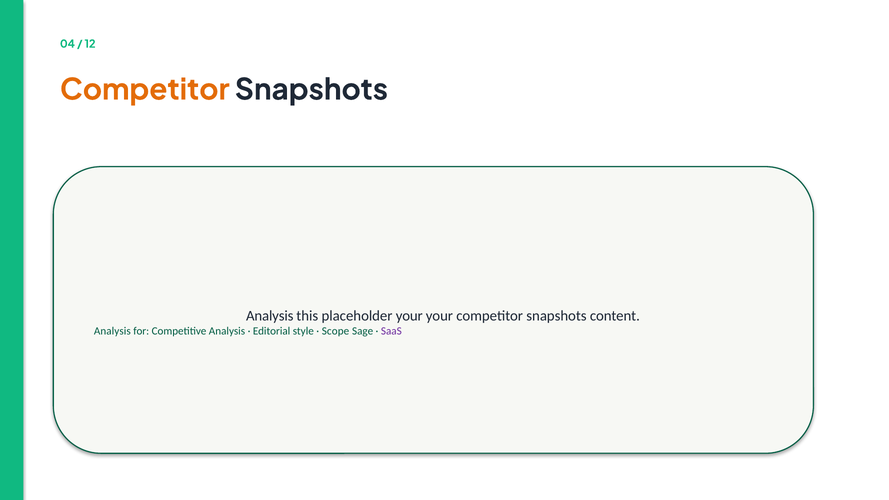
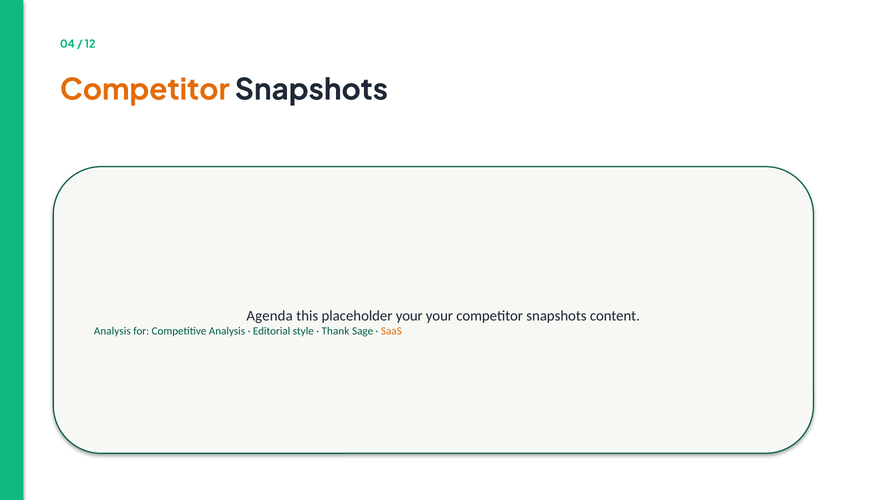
Analysis at (270, 316): Analysis -> Agenda
Scope: Scope -> Thank
SaaS colour: purple -> orange
